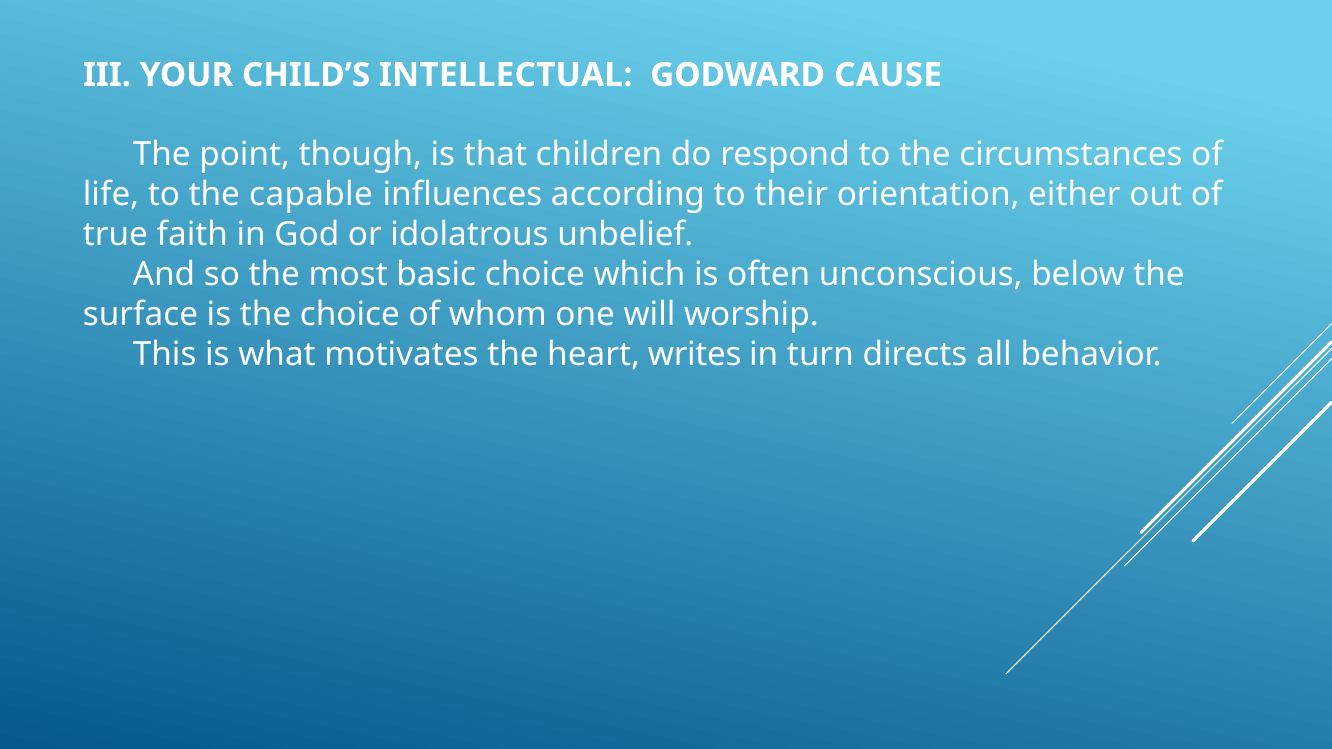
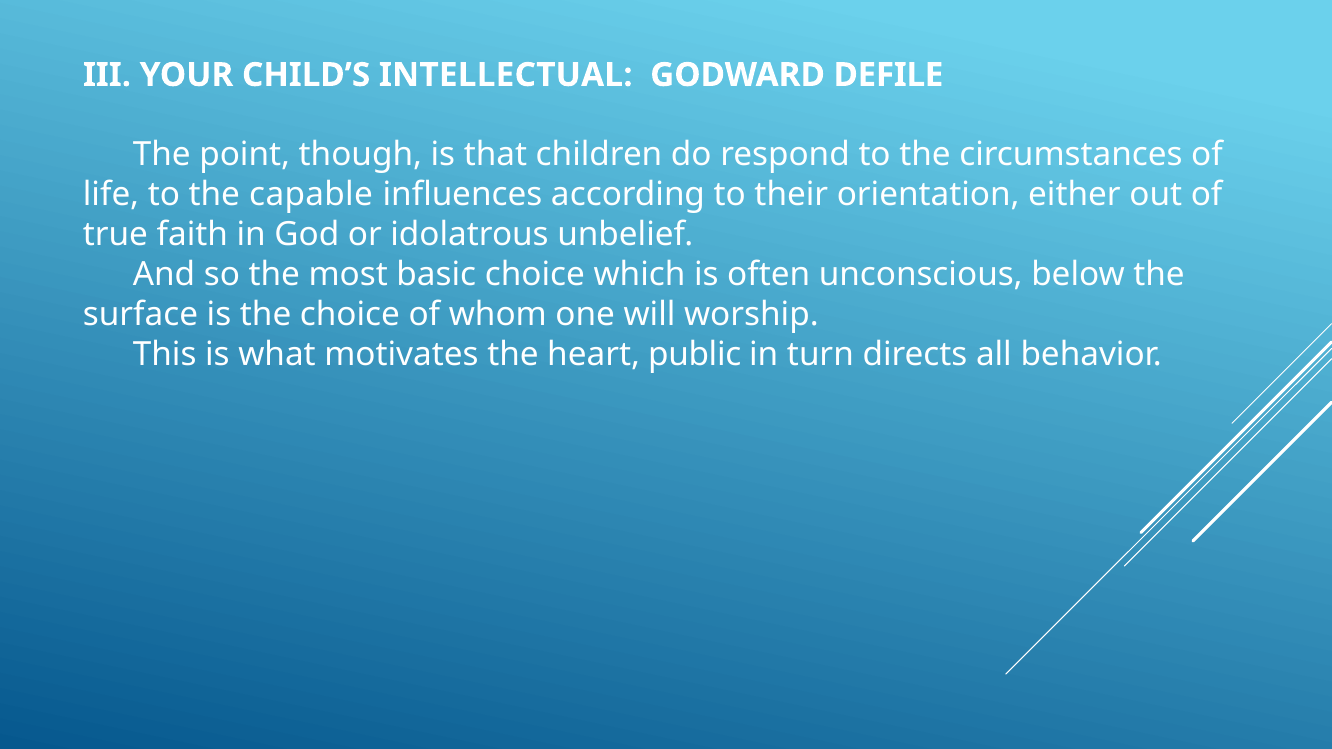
CAUSE: CAUSE -> DEFILE
writes: writes -> public
